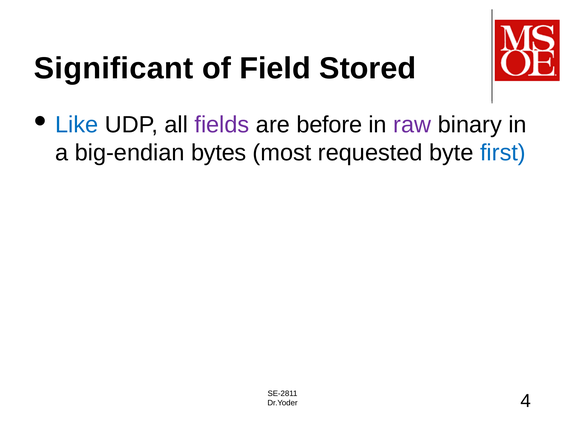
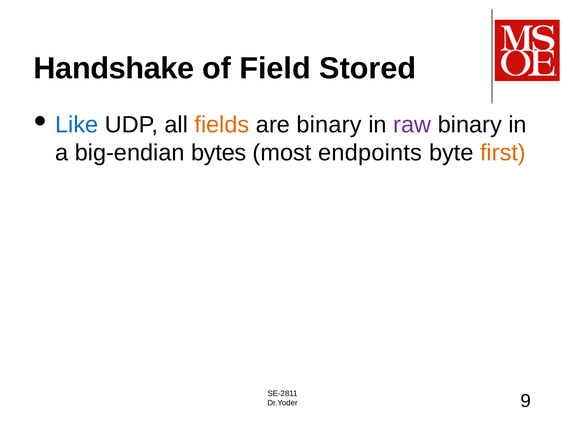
Significant: Significant -> Handshake
fields colour: purple -> orange
are before: before -> binary
requested: requested -> endpoints
first colour: blue -> orange
4: 4 -> 9
